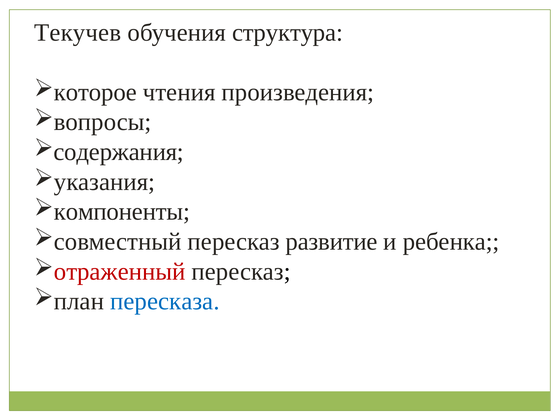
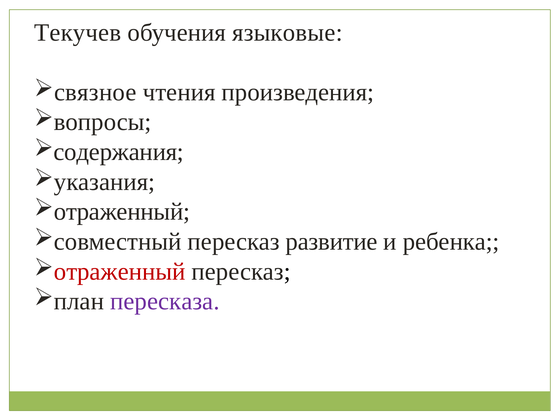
структура: структура -> языковые
которое: которое -> связное
компоненты at (122, 212): компоненты -> отраженный
пересказа colour: blue -> purple
